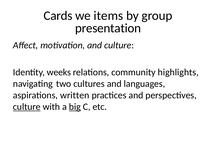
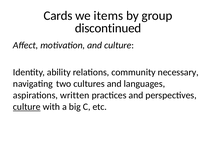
presentation: presentation -> discontinued
weeks: weeks -> ability
highlights: highlights -> necessary
big underline: present -> none
